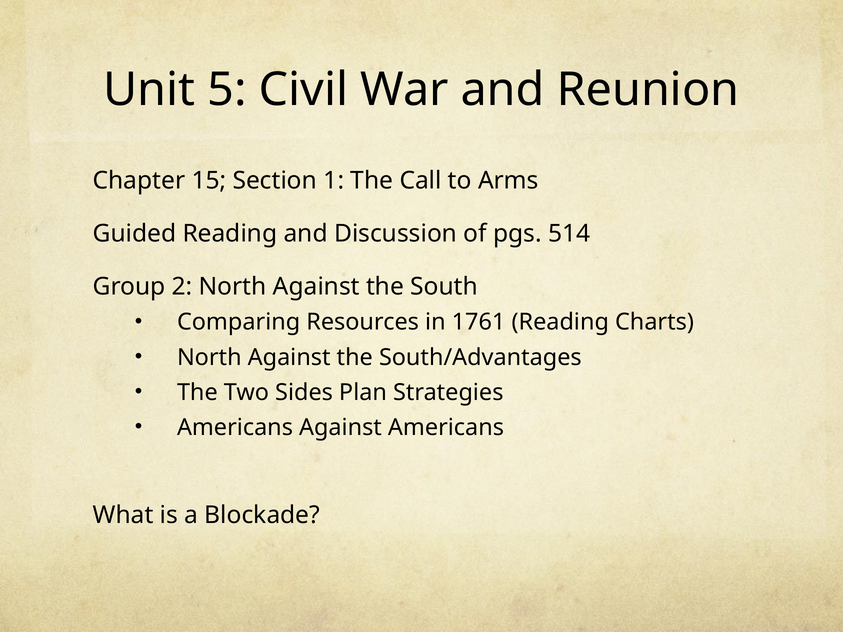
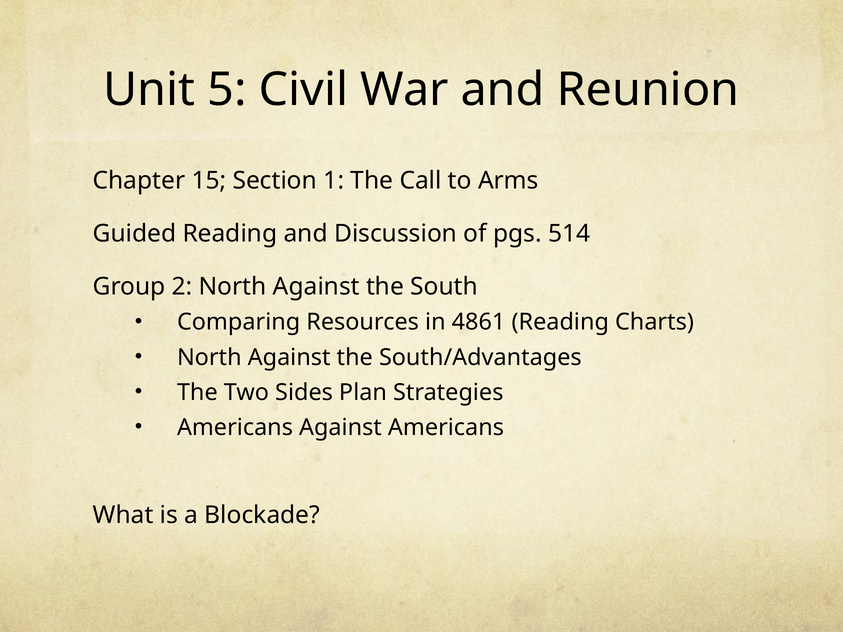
1761: 1761 -> 4861
